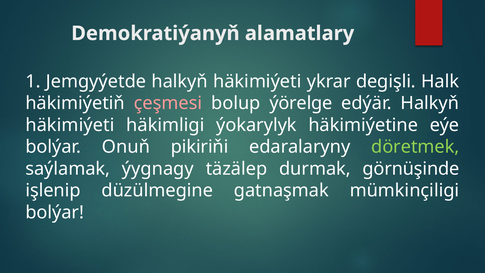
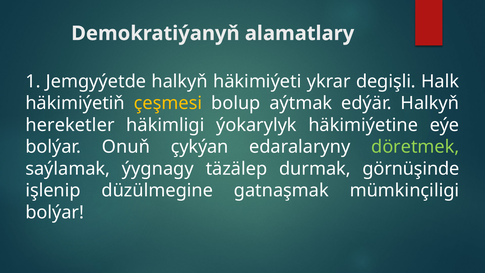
çeşmesi colour: pink -> yellow
ýörelge: ýörelge -> aýtmak
häkimiýeti at (70, 125): häkimiýeti -> hereketler
pikiriňi: pikiriňi -> çykýan
